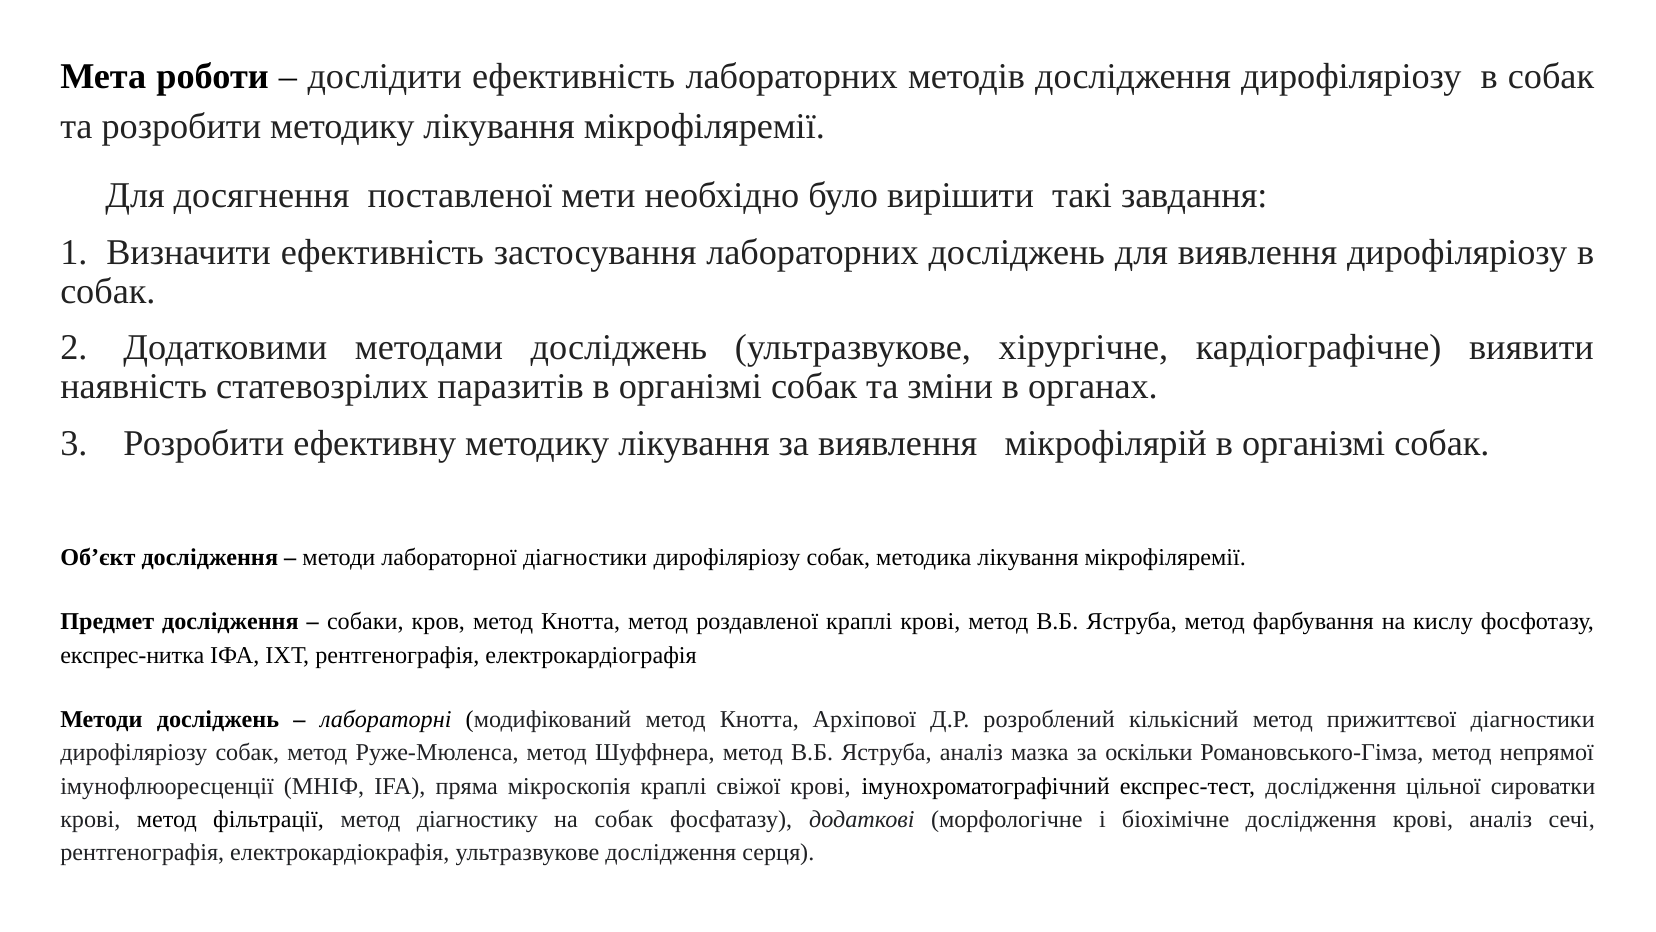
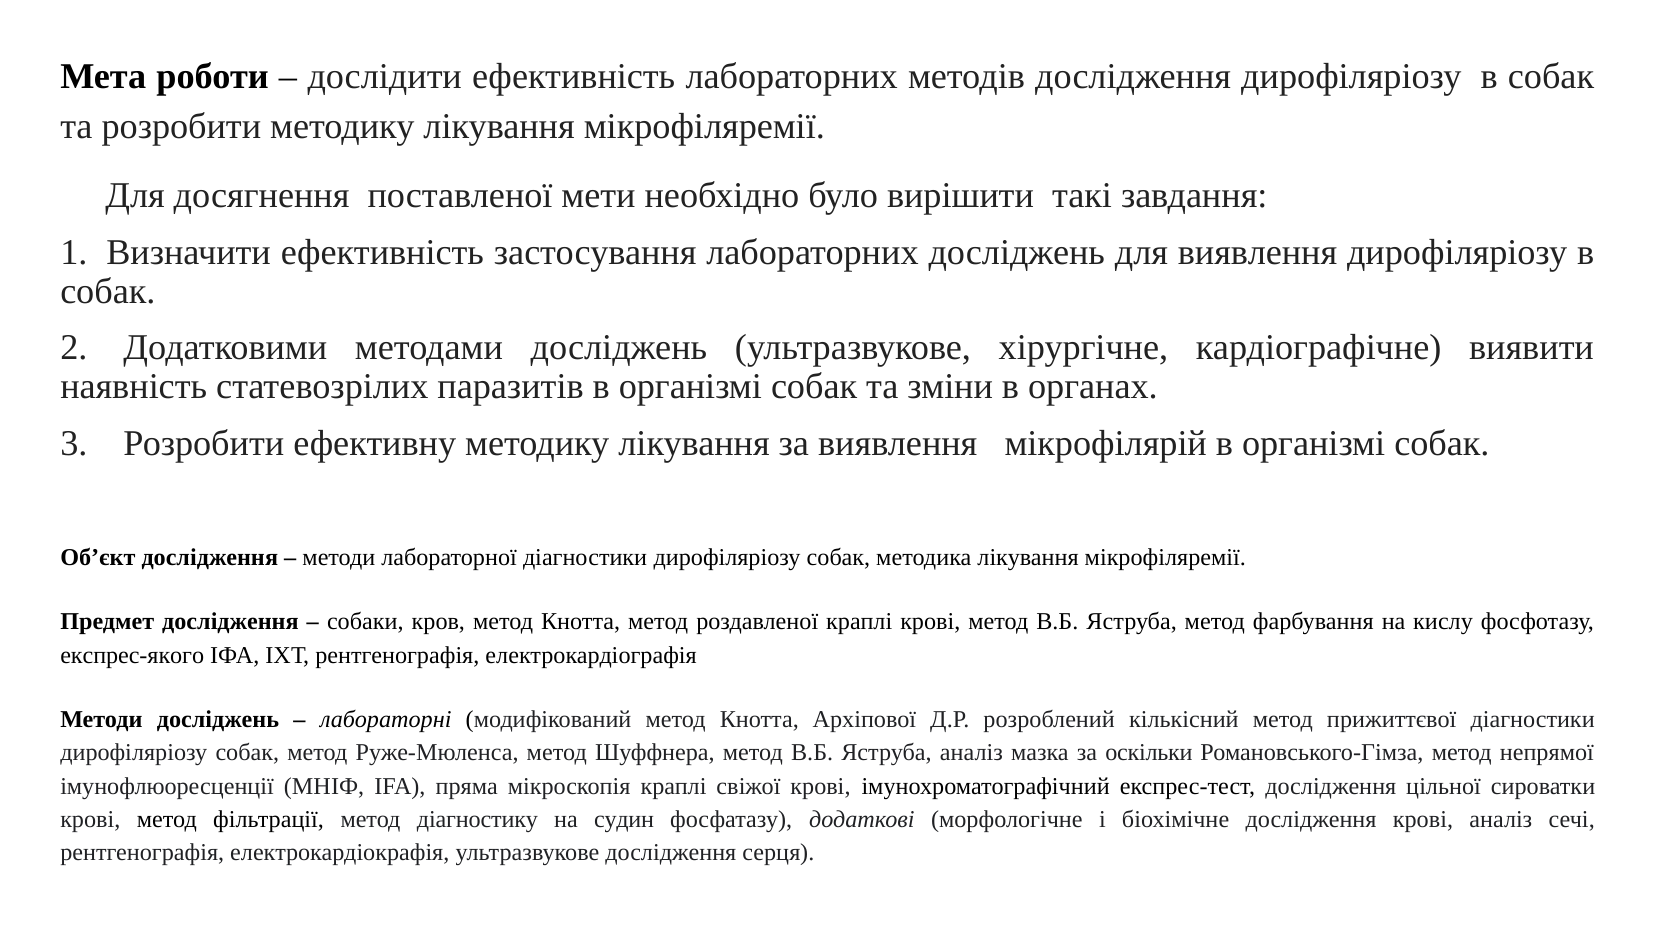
експрес-нитка: експрес-нитка -> експрес-якого
на собак: собак -> судин
